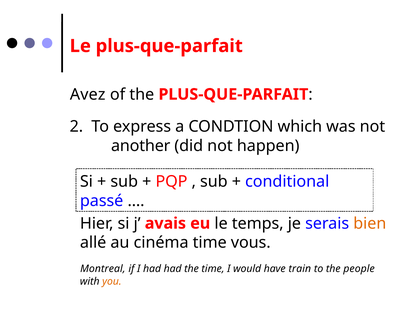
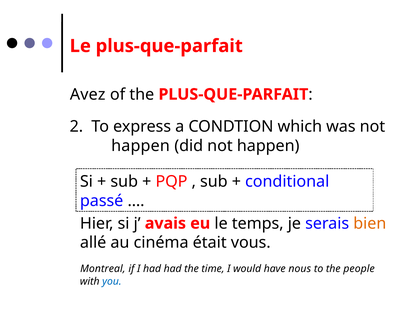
another at (141, 146): another -> happen
cinéma time: time -> était
train: train -> nous
you colour: orange -> blue
